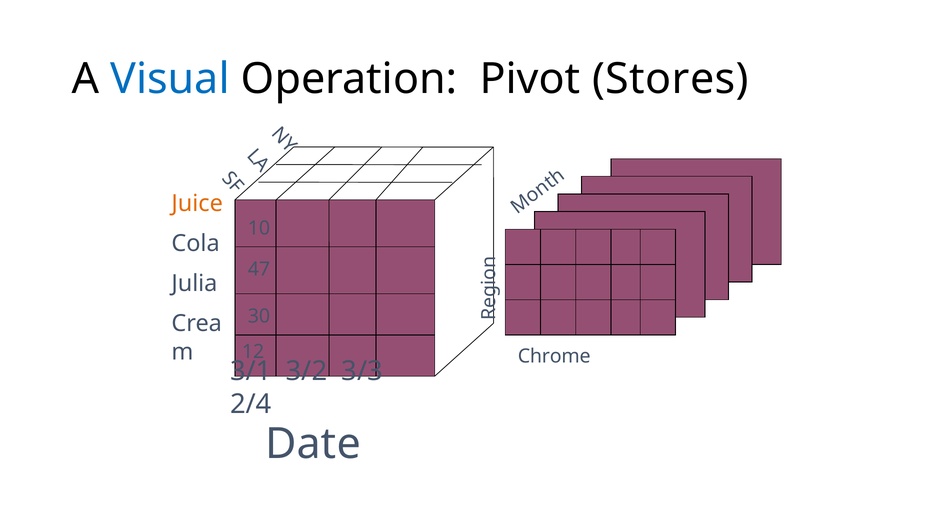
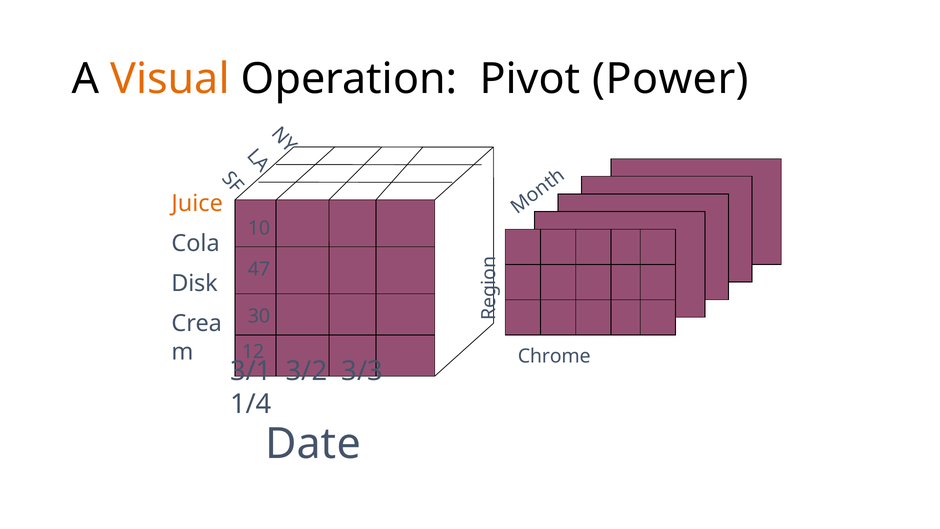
Visual colour: blue -> orange
Stores: Stores -> Power
Julia: Julia -> Disk
2/4: 2/4 -> 1/4
